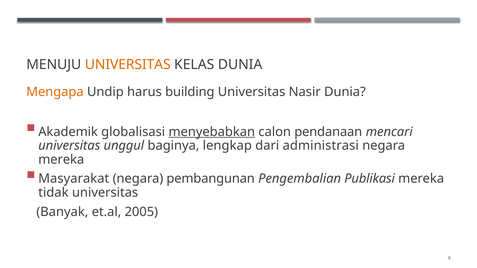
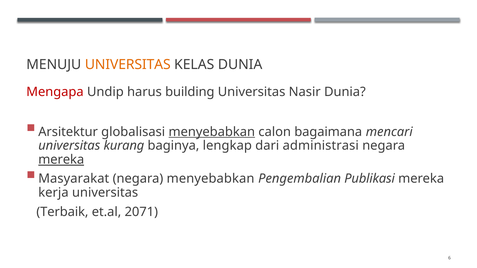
Mengapa colour: orange -> red
Akademik: Akademik -> Arsitektur
pendanaan: pendanaan -> bagaimana
unggul: unggul -> kurang
mereka at (61, 160) underline: none -> present
negara pembangunan: pembangunan -> menyebabkan
tidak: tidak -> kerja
Banyak: Banyak -> Terbaik
2005: 2005 -> 2071
